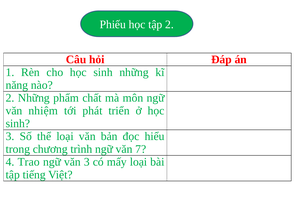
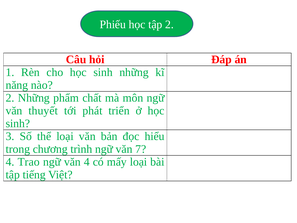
nhiệm: nhiệm -> thuyết
văn 3: 3 -> 4
